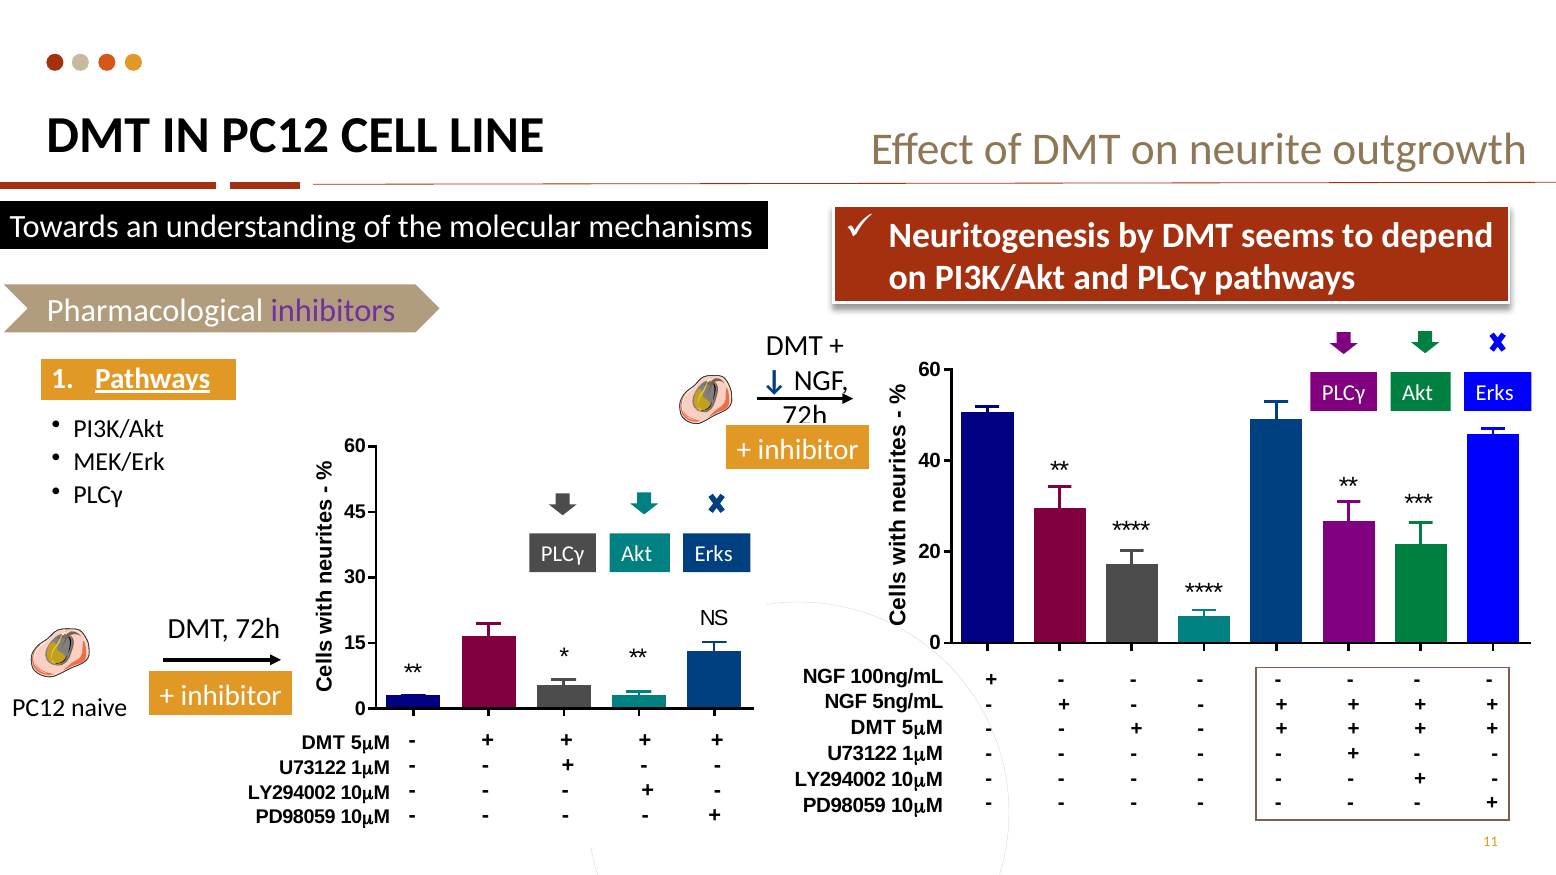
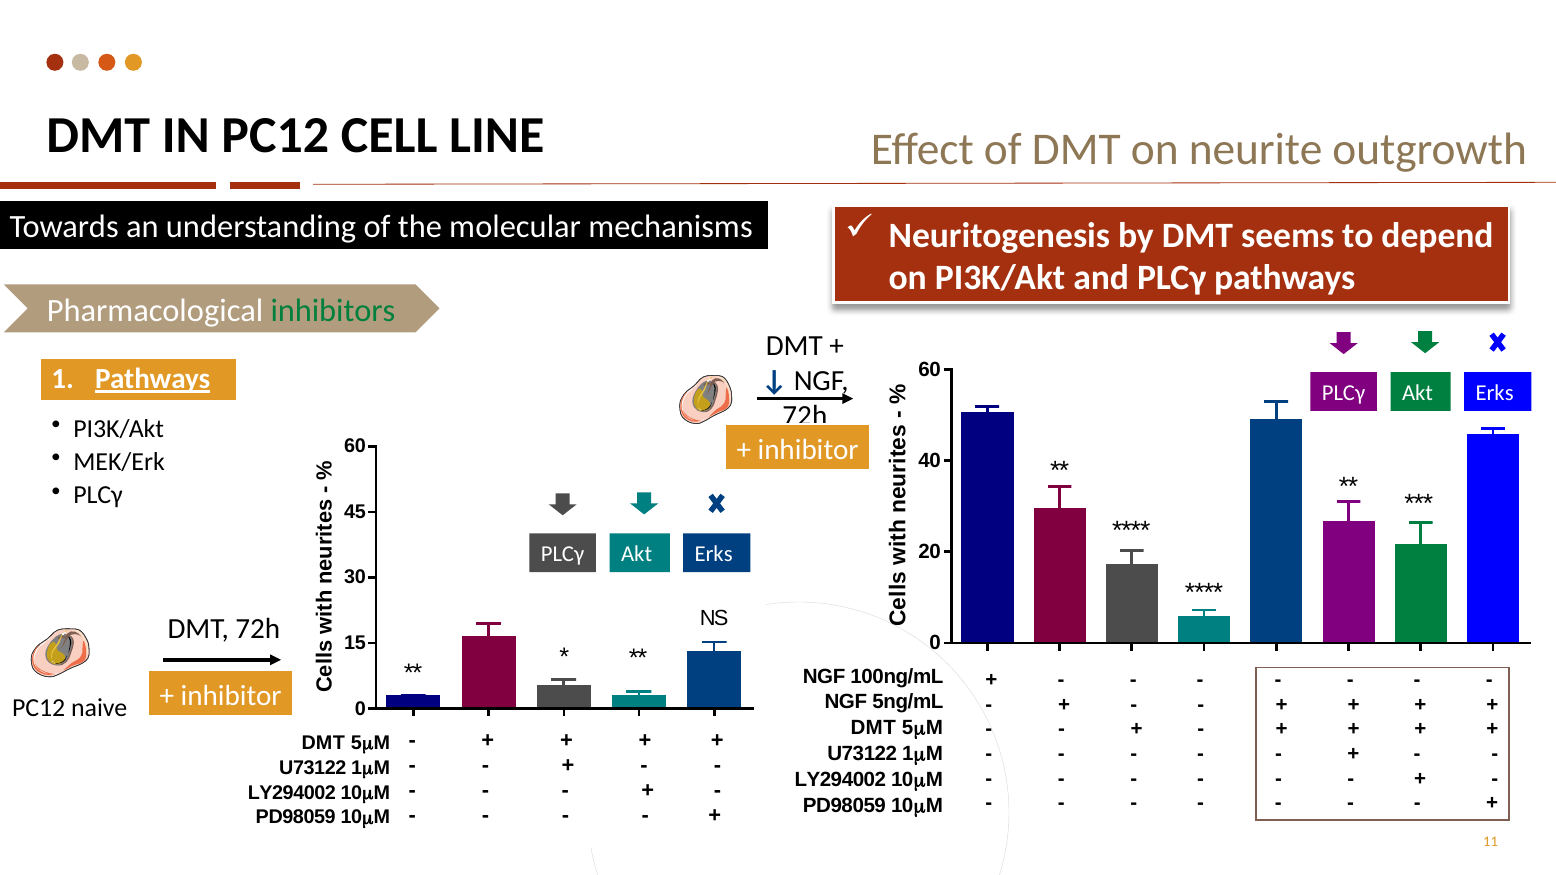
inhibitors colour: purple -> green
